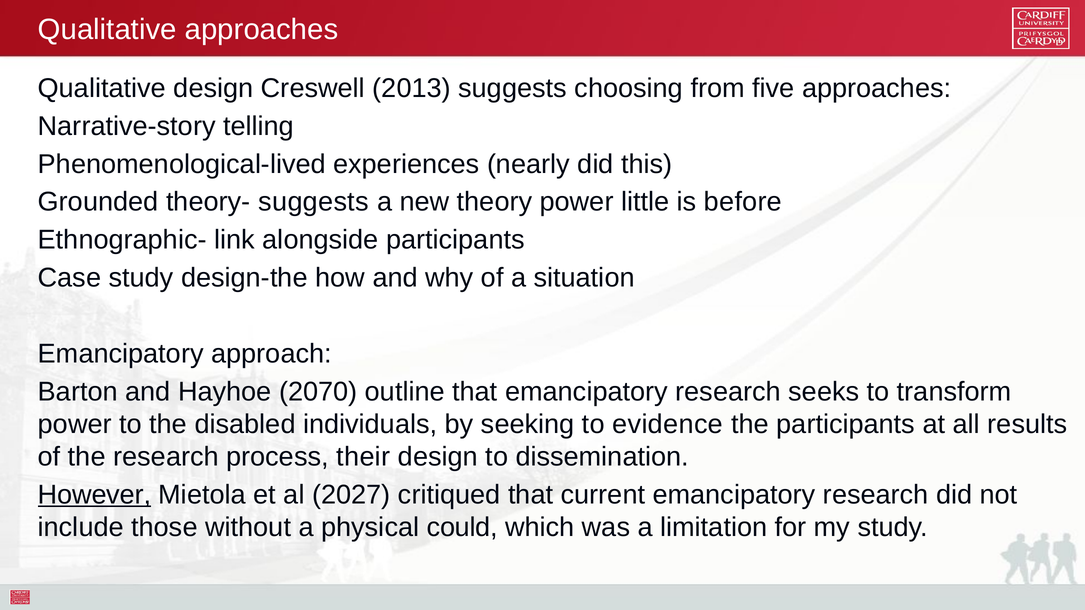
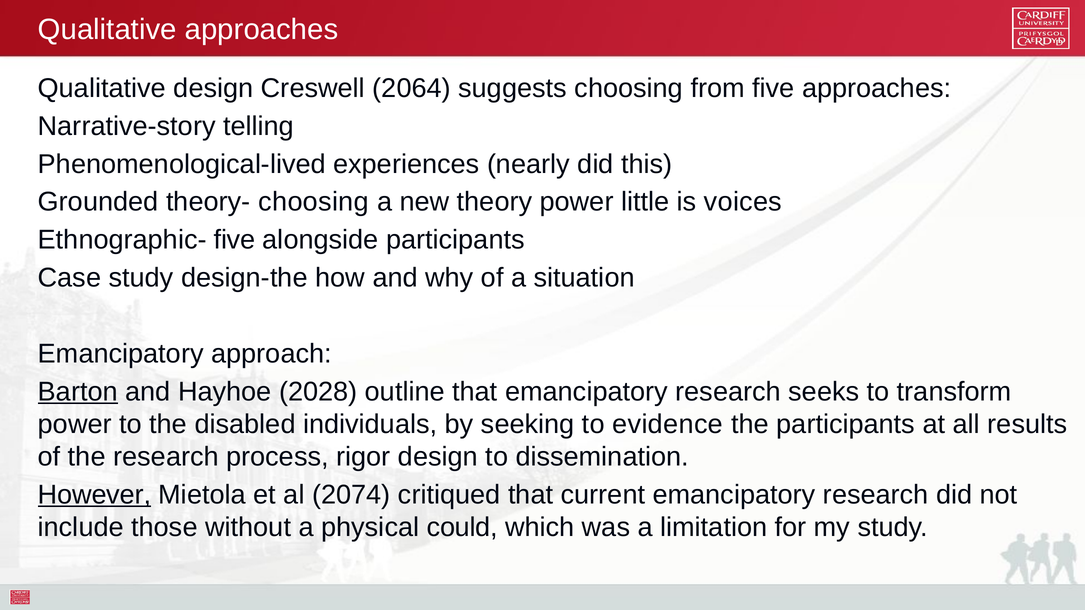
2013: 2013 -> 2064
theory- suggests: suggests -> choosing
before: before -> voices
Ethnographic- link: link -> five
Barton underline: none -> present
2070: 2070 -> 2028
their: their -> rigor
2027: 2027 -> 2074
